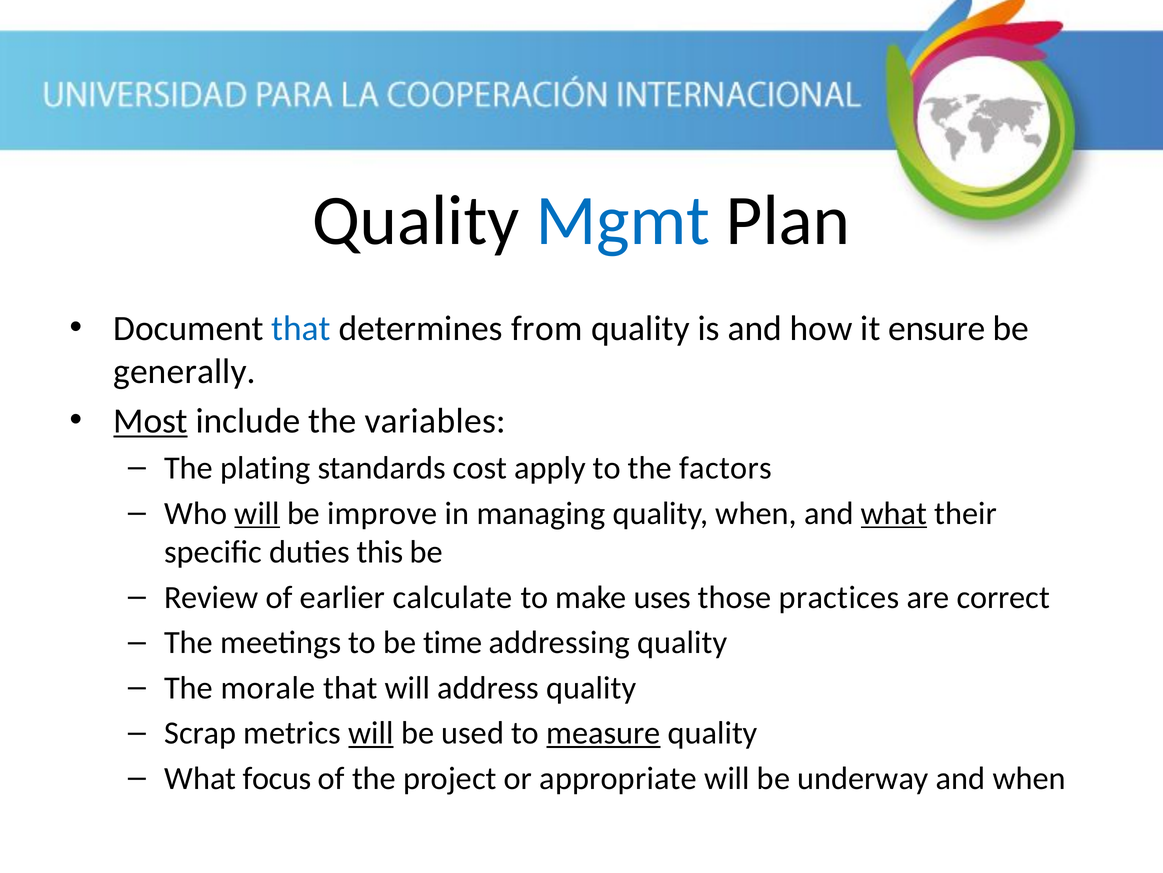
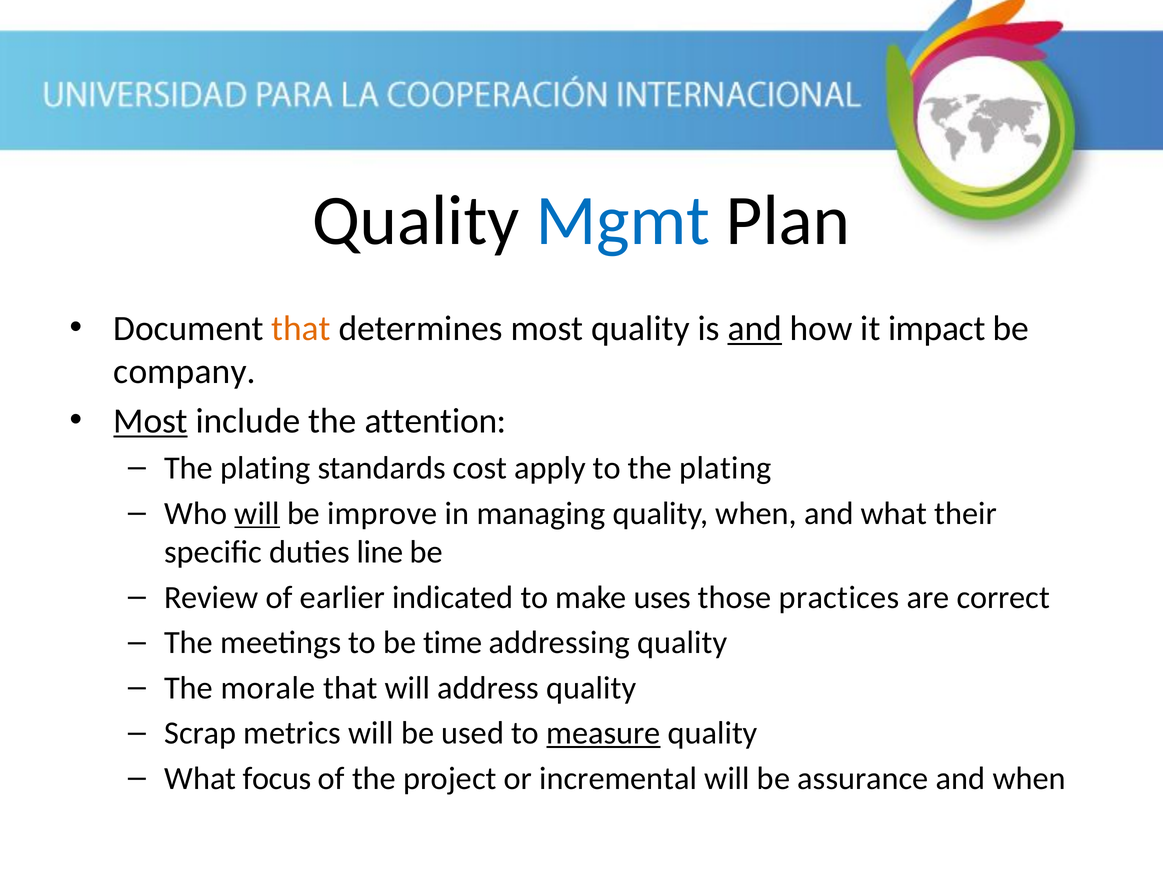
that at (301, 328) colour: blue -> orange
determines from: from -> most
and at (755, 328) underline: none -> present
ensure: ensure -> impact
generally: generally -> company
variables: variables -> attention
to the factors: factors -> plating
what at (894, 513) underline: present -> none
this: this -> line
calculate: calculate -> indicated
will at (371, 733) underline: present -> none
appropriate: appropriate -> incremental
underway: underway -> assurance
